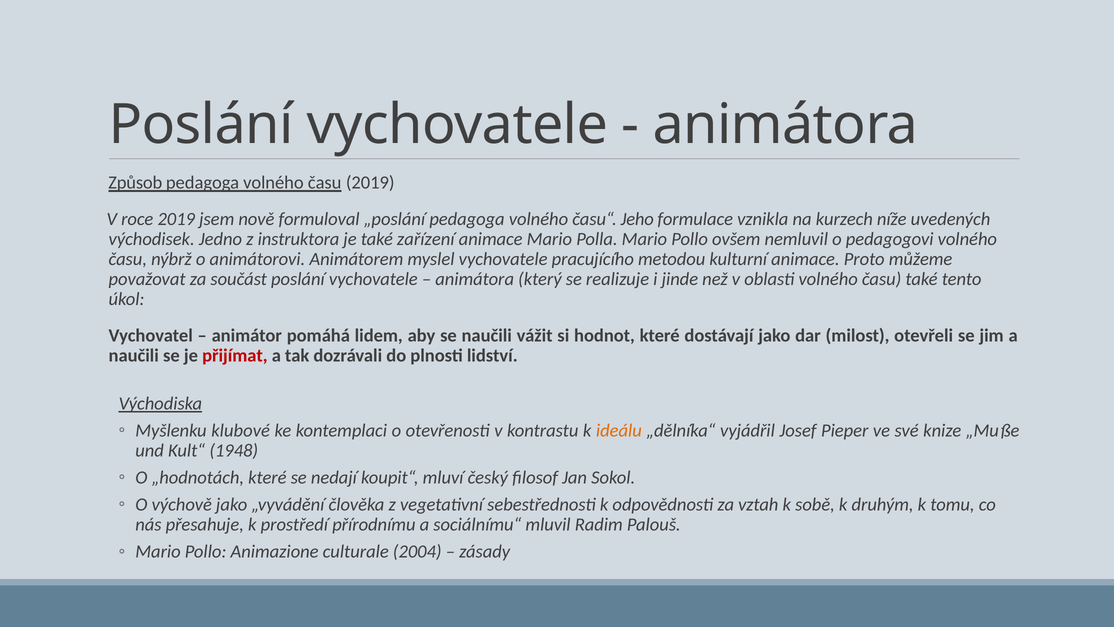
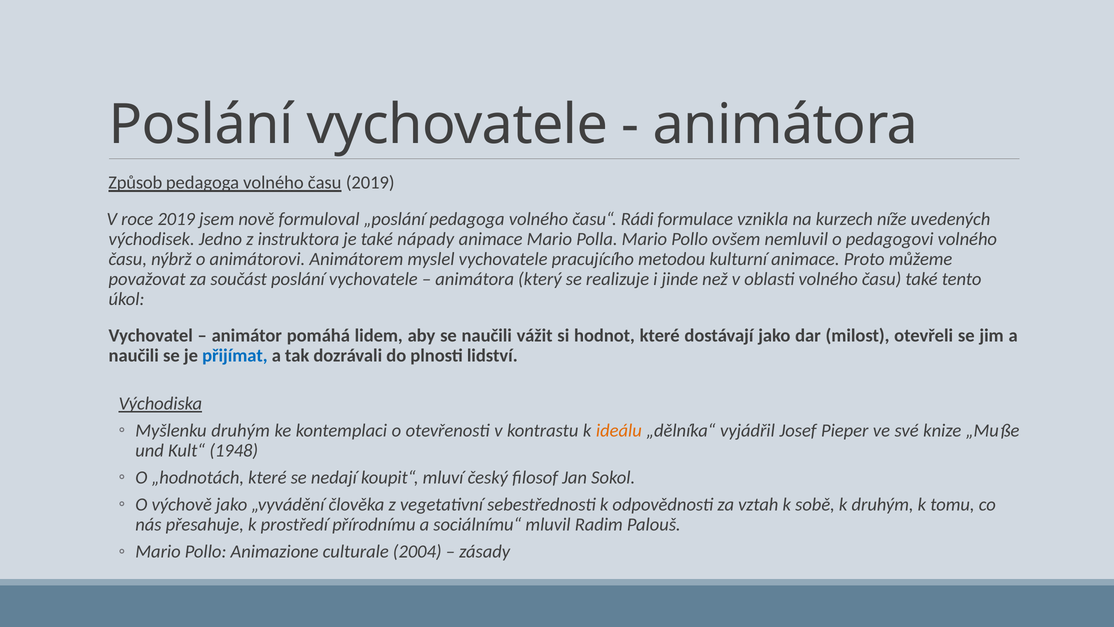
Jeho: Jeho -> Rádi
zařízení: zařízení -> nápady
přijímat colour: red -> blue
Myšlenku klubové: klubové -> druhým
